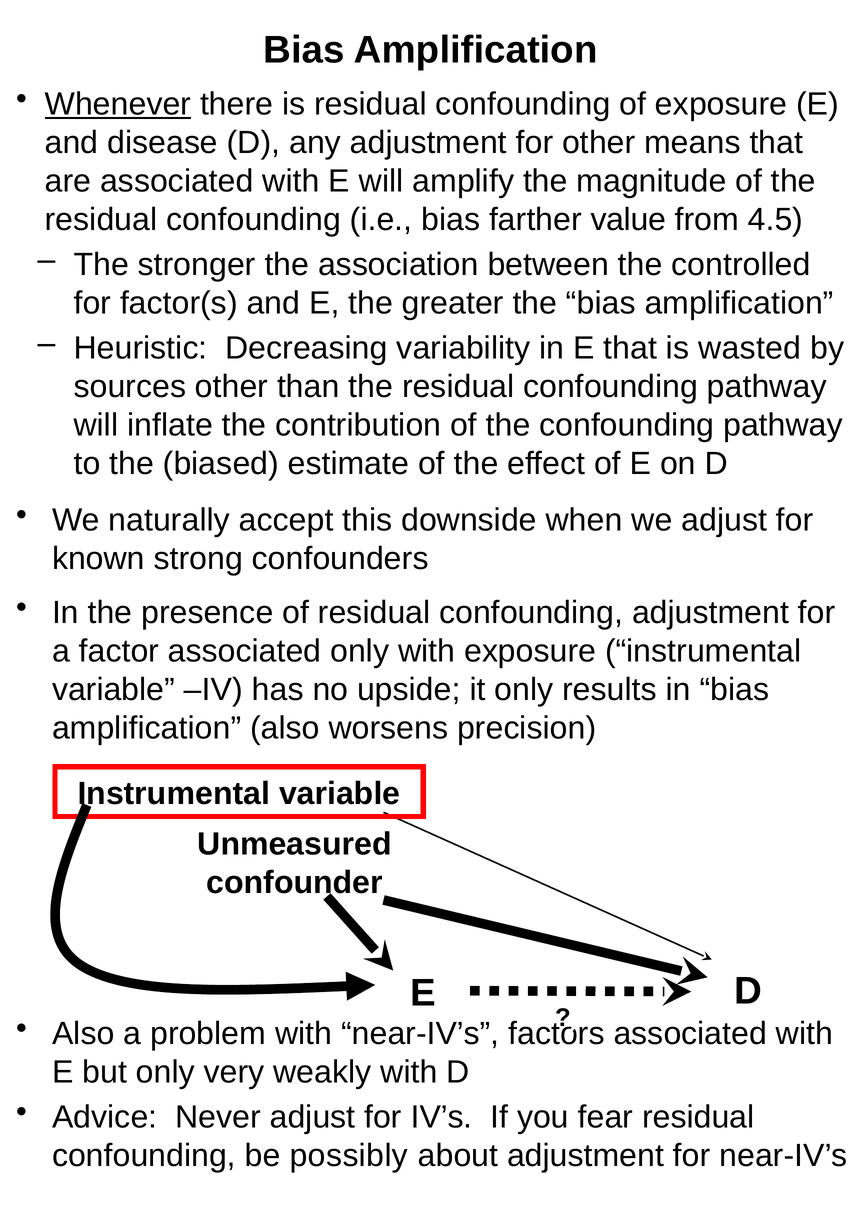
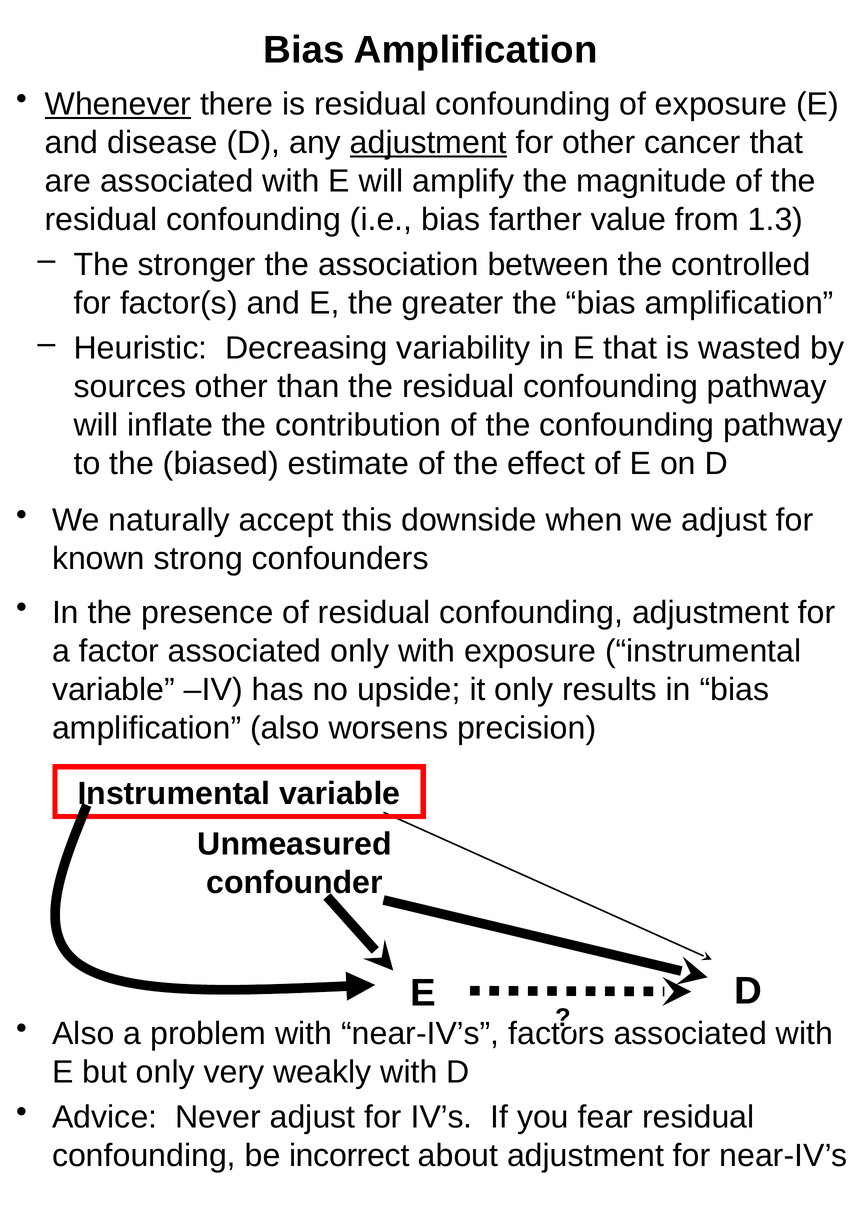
adjustment at (428, 143) underline: none -> present
means: means -> cancer
4.5: 4.5 -> 1.3
possibly: possibly -> incorrect
